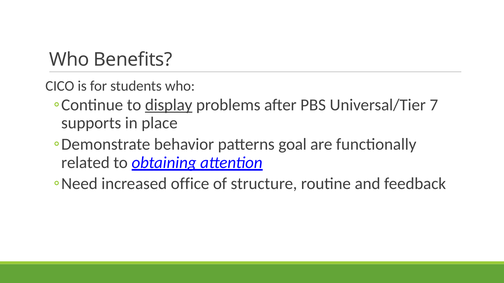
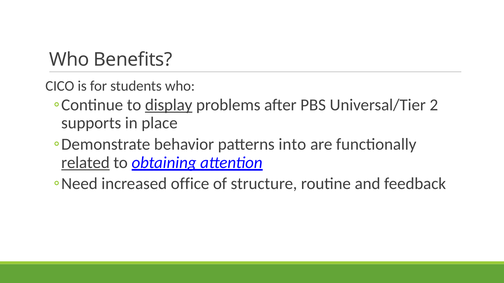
7: 7 -> 2
goal: goal -> into
related underline: none -> present
